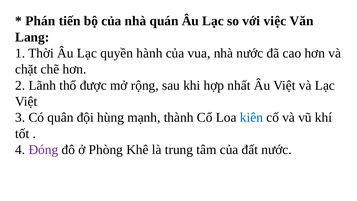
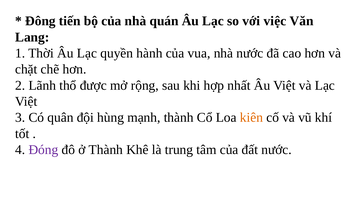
Phán: Phán -> Đông
kiên colour: blue -> orange
ở Phòng: Phòng -> Thành
